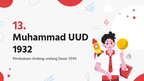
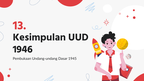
Muhammad: Muhammad -> Kesimpulan
1932: 1932 -> 1946
